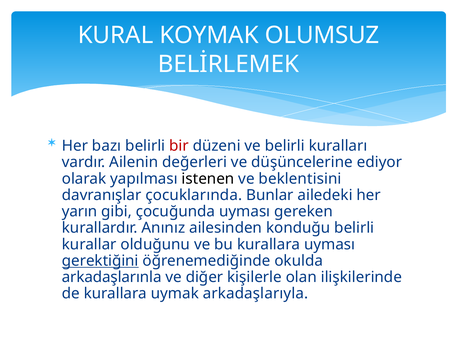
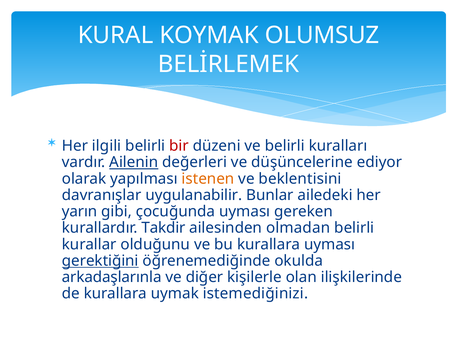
bazı: bazı -> ilgili
Ailenin underline: none -> present
istenen colour: black -> orange
çocuklarında: çocuklarında -> uygulanabilir
Anınız: Anınız -> Takdir
konduğu: konduğu -> olmadan
arkadaşlarıyla: arkadaşlarıyla -> istemediğinizi
